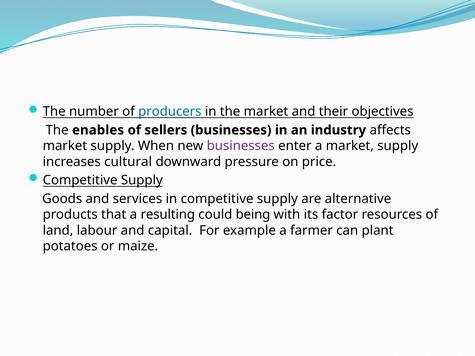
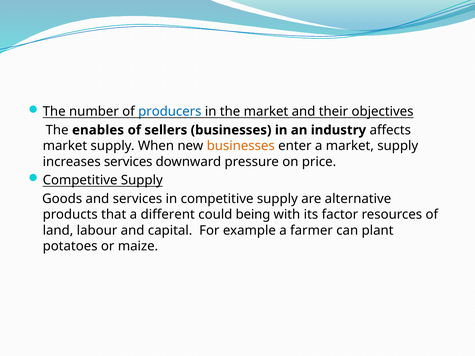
businesses at (241, 146) colour: purple -> orange
increases cultural: cultural -> services
resulting: resulting -> different
